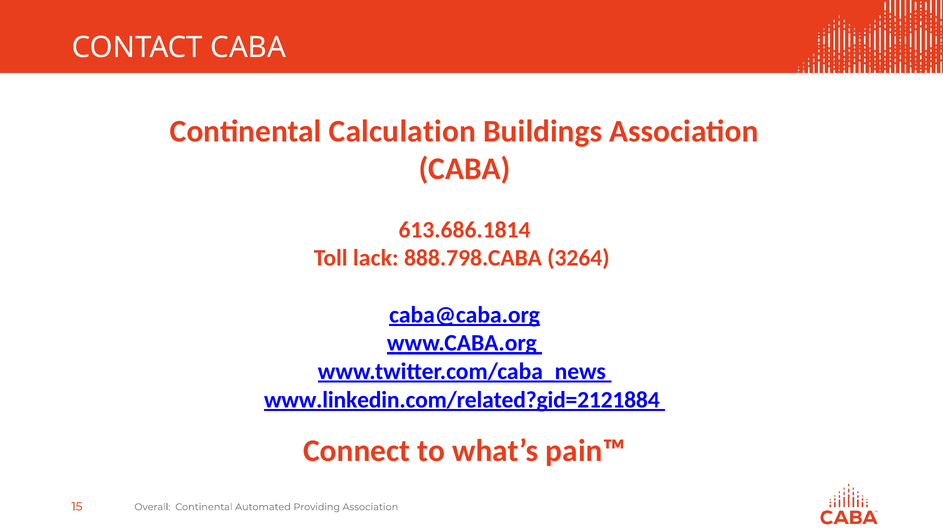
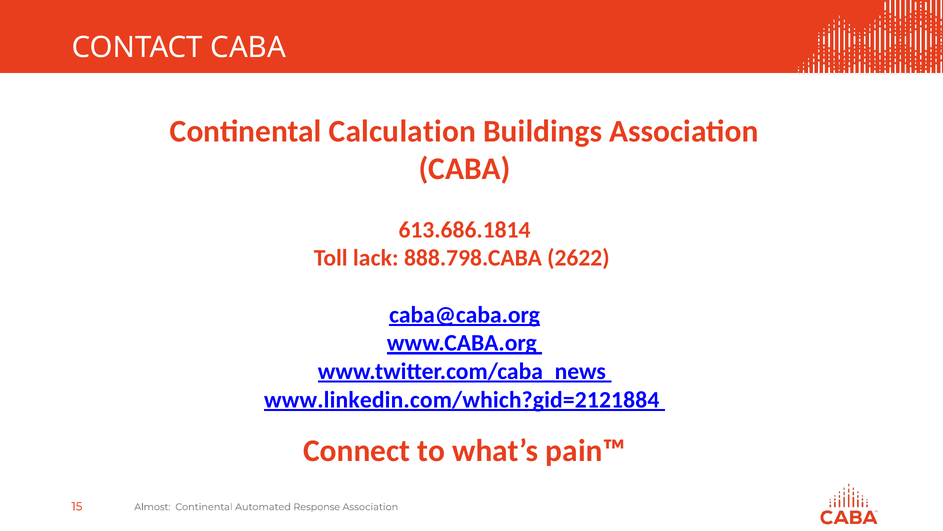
3264: 3264 -> 2622
www.linkedin.com/related?gid=2121884: www.linkedin.com/related?gid=2121884 -> www.linkedin.com/which?gid=2121884
Overall: Overall -> Almost
Providing: Providing -> Response
